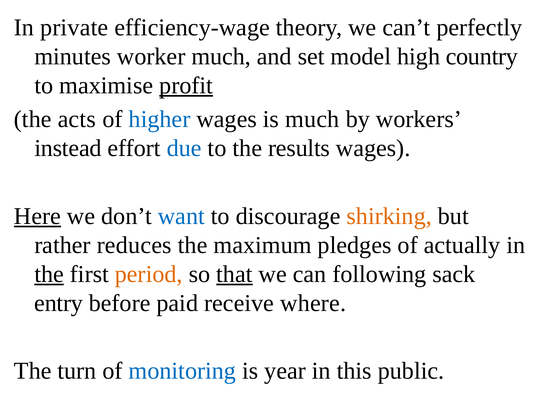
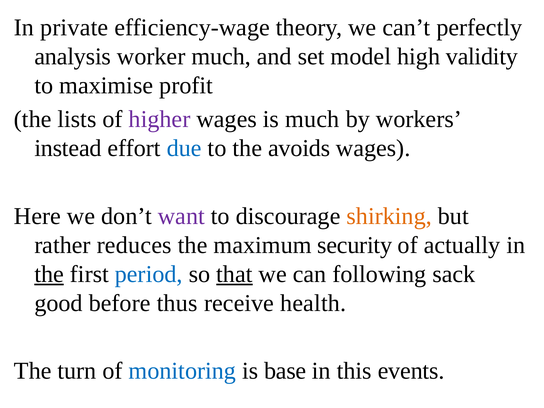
minutes: minutes -> analysis
country: country -> validity
profit underline: present -> none
acts: acts -> lists
higher colour: blue -> purple
results: results -> avoids
Here underline: present -> none
want colour: blue -> purple
pledges: pledges -> security
period colour: orange -> blue
entry: entry -> good
paid: paid -> thus
where: where -> health
year: year -> base
public: public -> events
